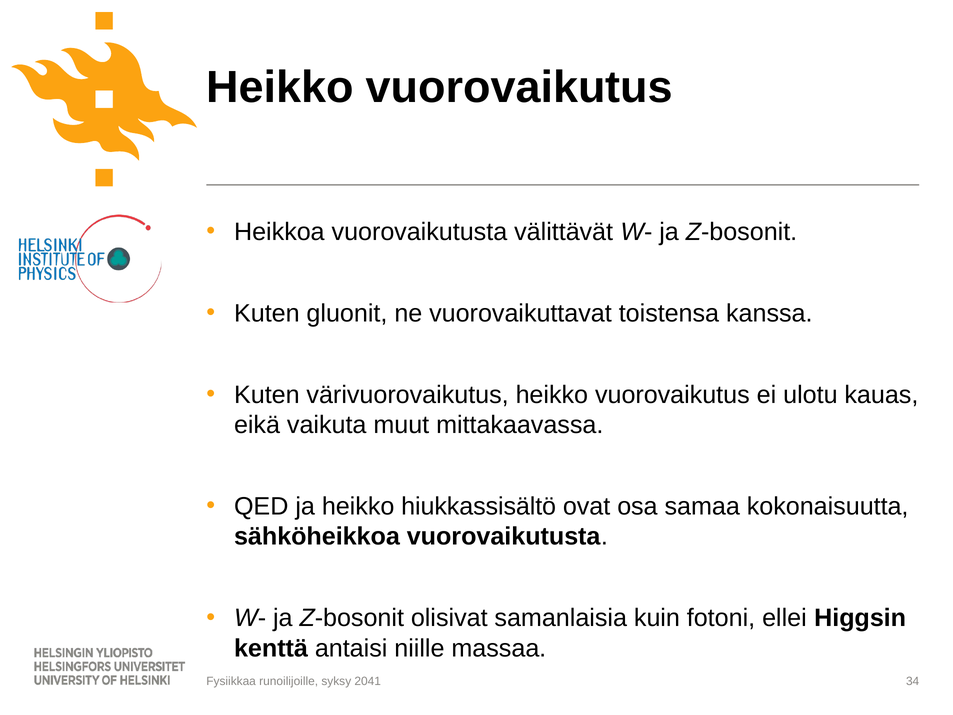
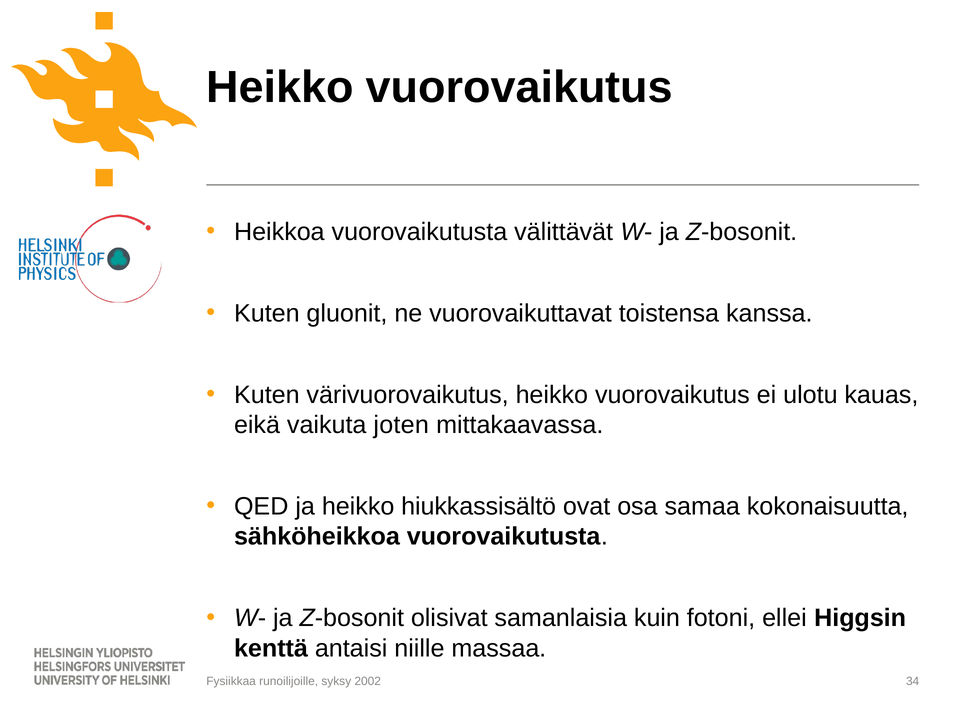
muut: muut -> joten
2041: 2041 -> 2002
